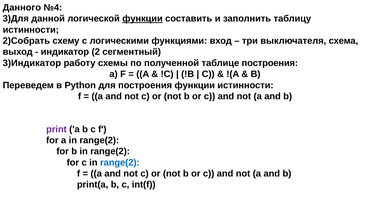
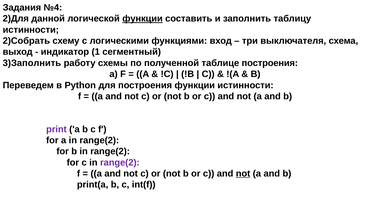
Данного: Данного -> Задания
3)Для: 3)Для -> 2)Для
2: 2 -> 1
3)Индикатор: 3)Индикатор -> 3)Заполнить
range(2 at (120, 163) colour: blue -> purple
not at (243, 174) underline: none -> present
